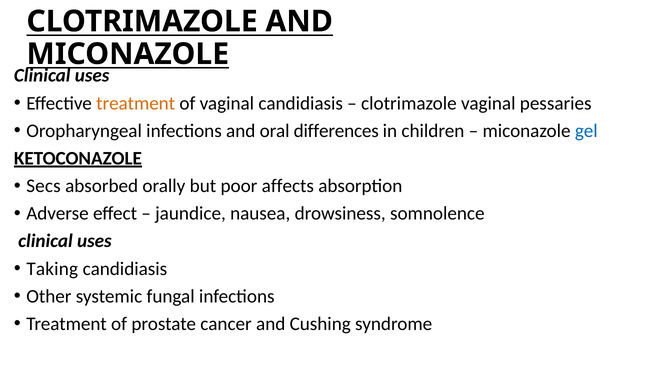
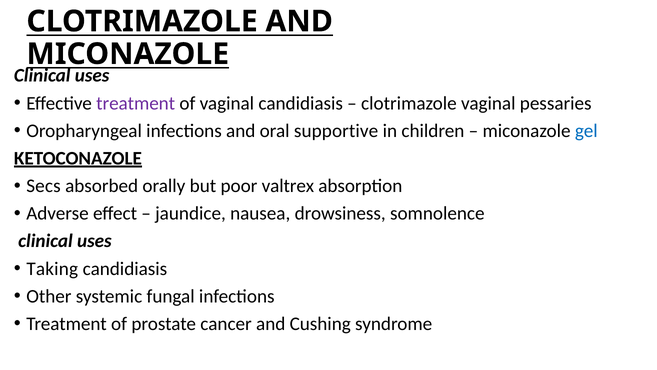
treatment at (136, 103) colour: orange -> purple
differences: differences -> supportive
affects: affects -> valtrex
